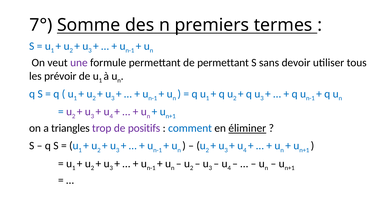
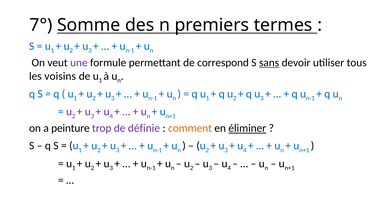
de permettant: permettant -> correspond
sans underline: none -> present
prévoir: prévoir -> voisins
triangles: triangles -> peinture
positifs: positifs -> définie
comment colour: blue -> orange
